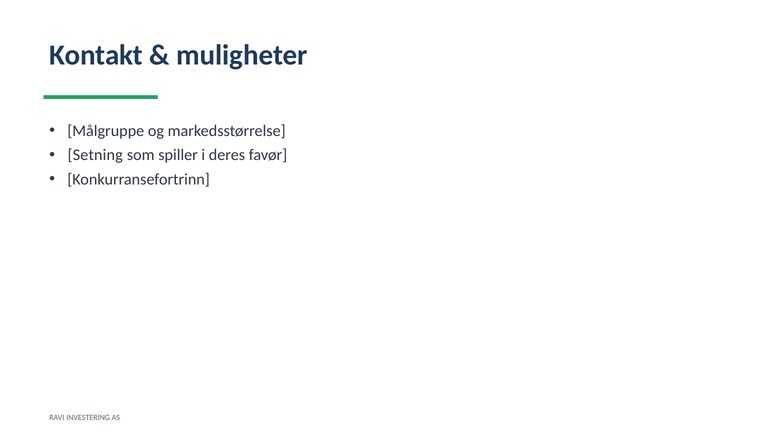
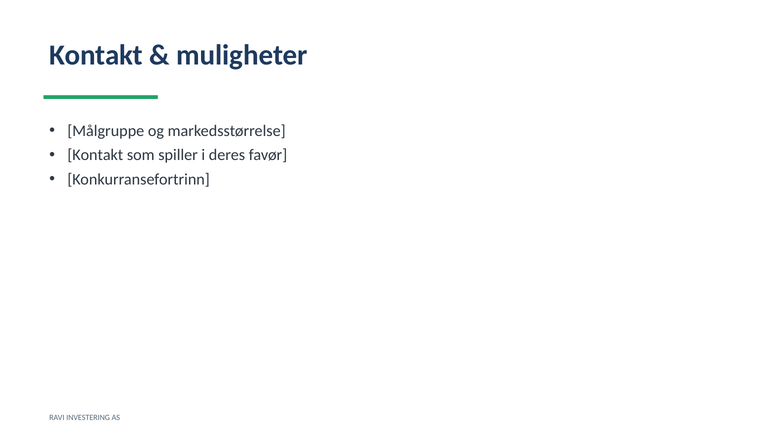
Setning at (95, 155): Setning -> Kontakt
